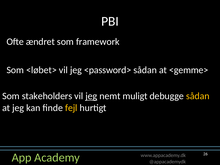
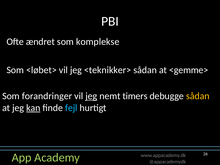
framework: framework -> komplekse
<password>: <password> -> <teknikker>
stakeholders: stakeholders -> forandringer
muligt: muligt -> timers
kan underline: none -> present
fejl colour: yellow -> light blue
